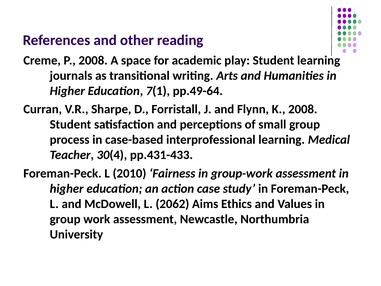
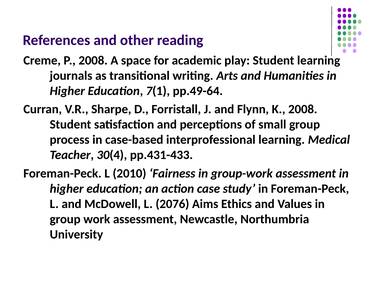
2062: 2062 -> 2076
